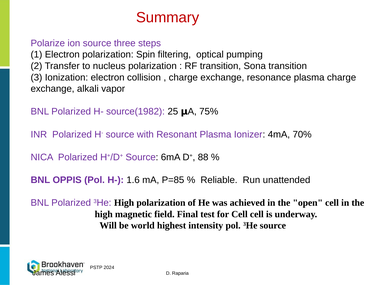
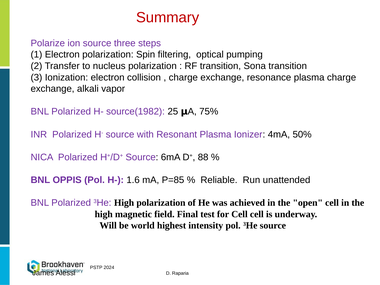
70%: 70% -> 50%
